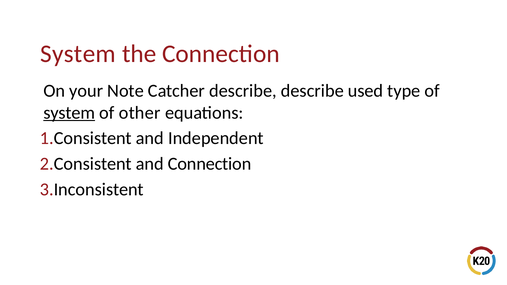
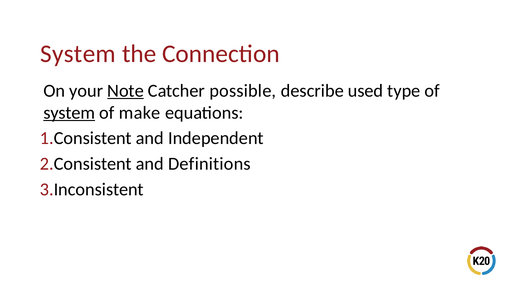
Note underline: none -> present
Catcher describe: describe -> possible
other: other -> make
and Connection: Connection -> Definitions
